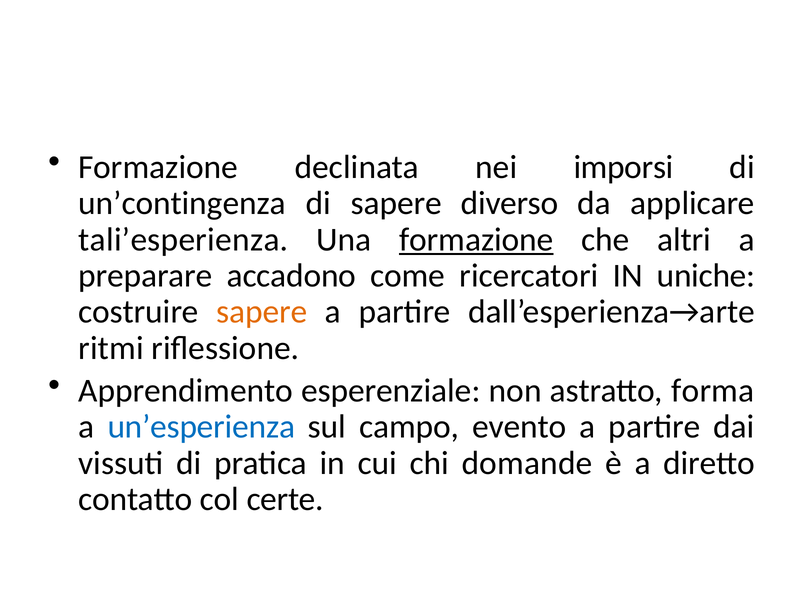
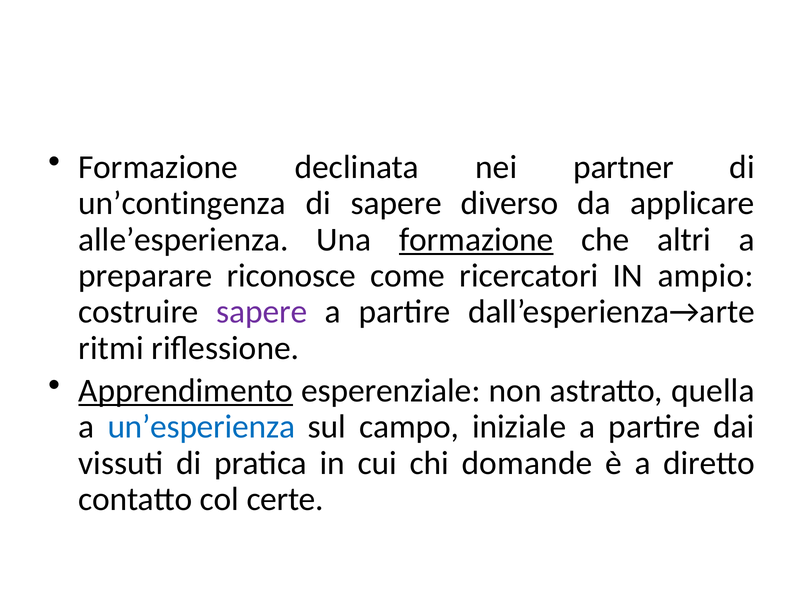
imporsi: imporsi -> partner
tali’esperienza: tali’esperienza -> alle’esperienza
accadono: accadono -> riconosce
uniche: uniche -> ampio
sapere at (262, 312) colour: orange -> purple
Apprendimento underline: none -> present
forma: forma -> quella
evento: evento -> iniziale
